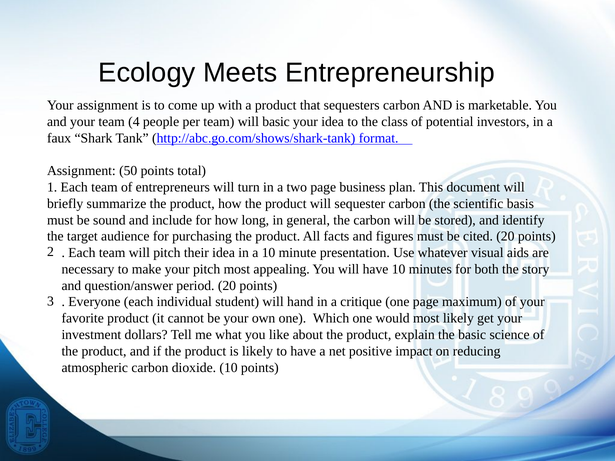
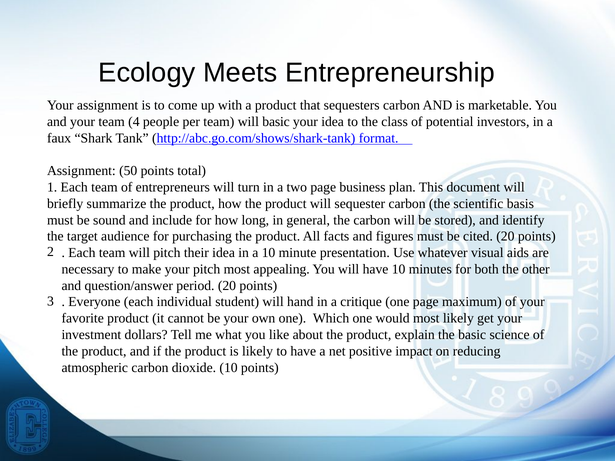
story: story -> other
